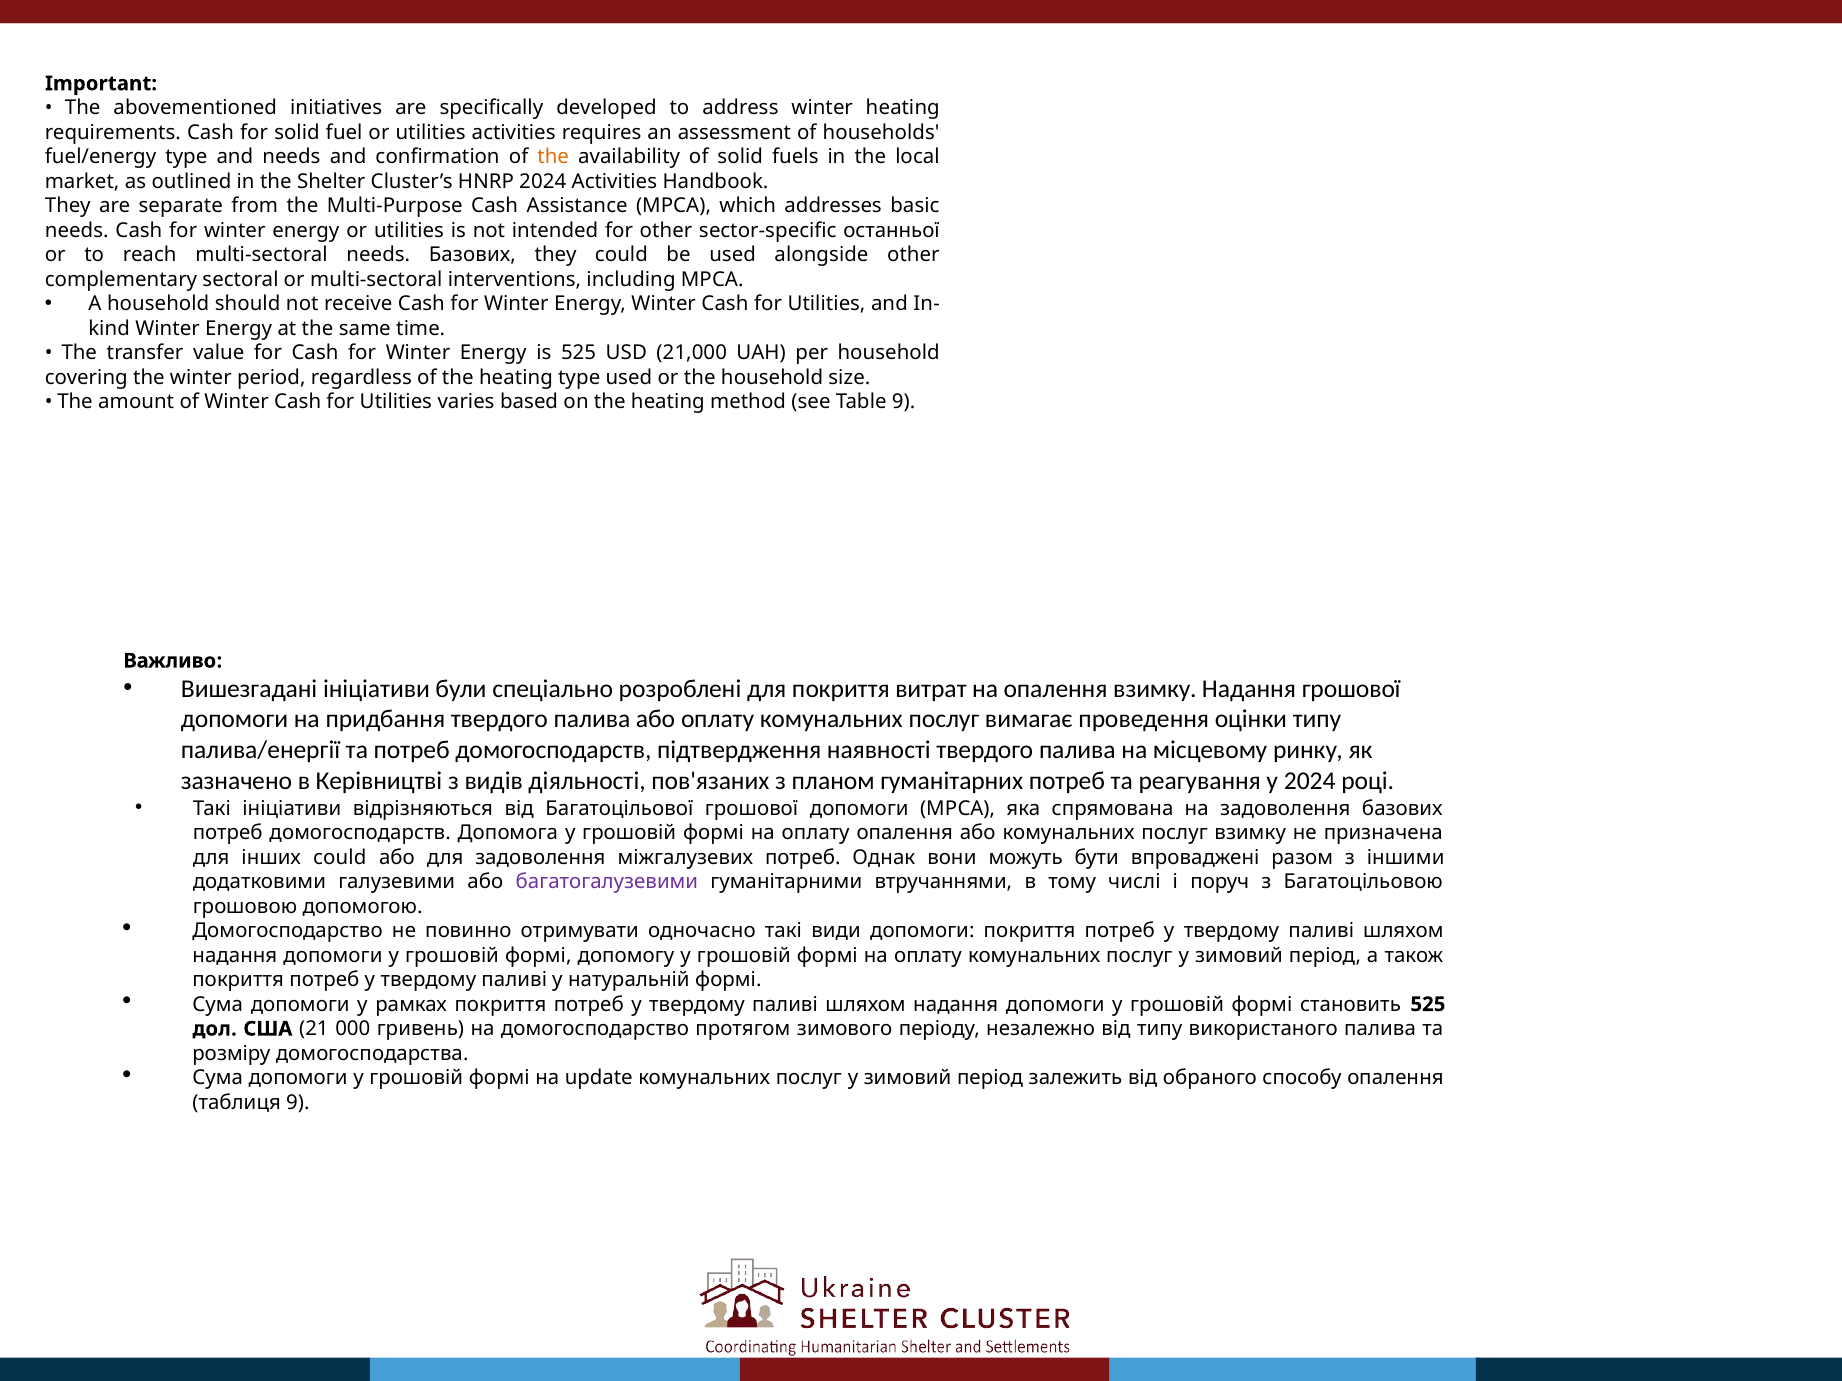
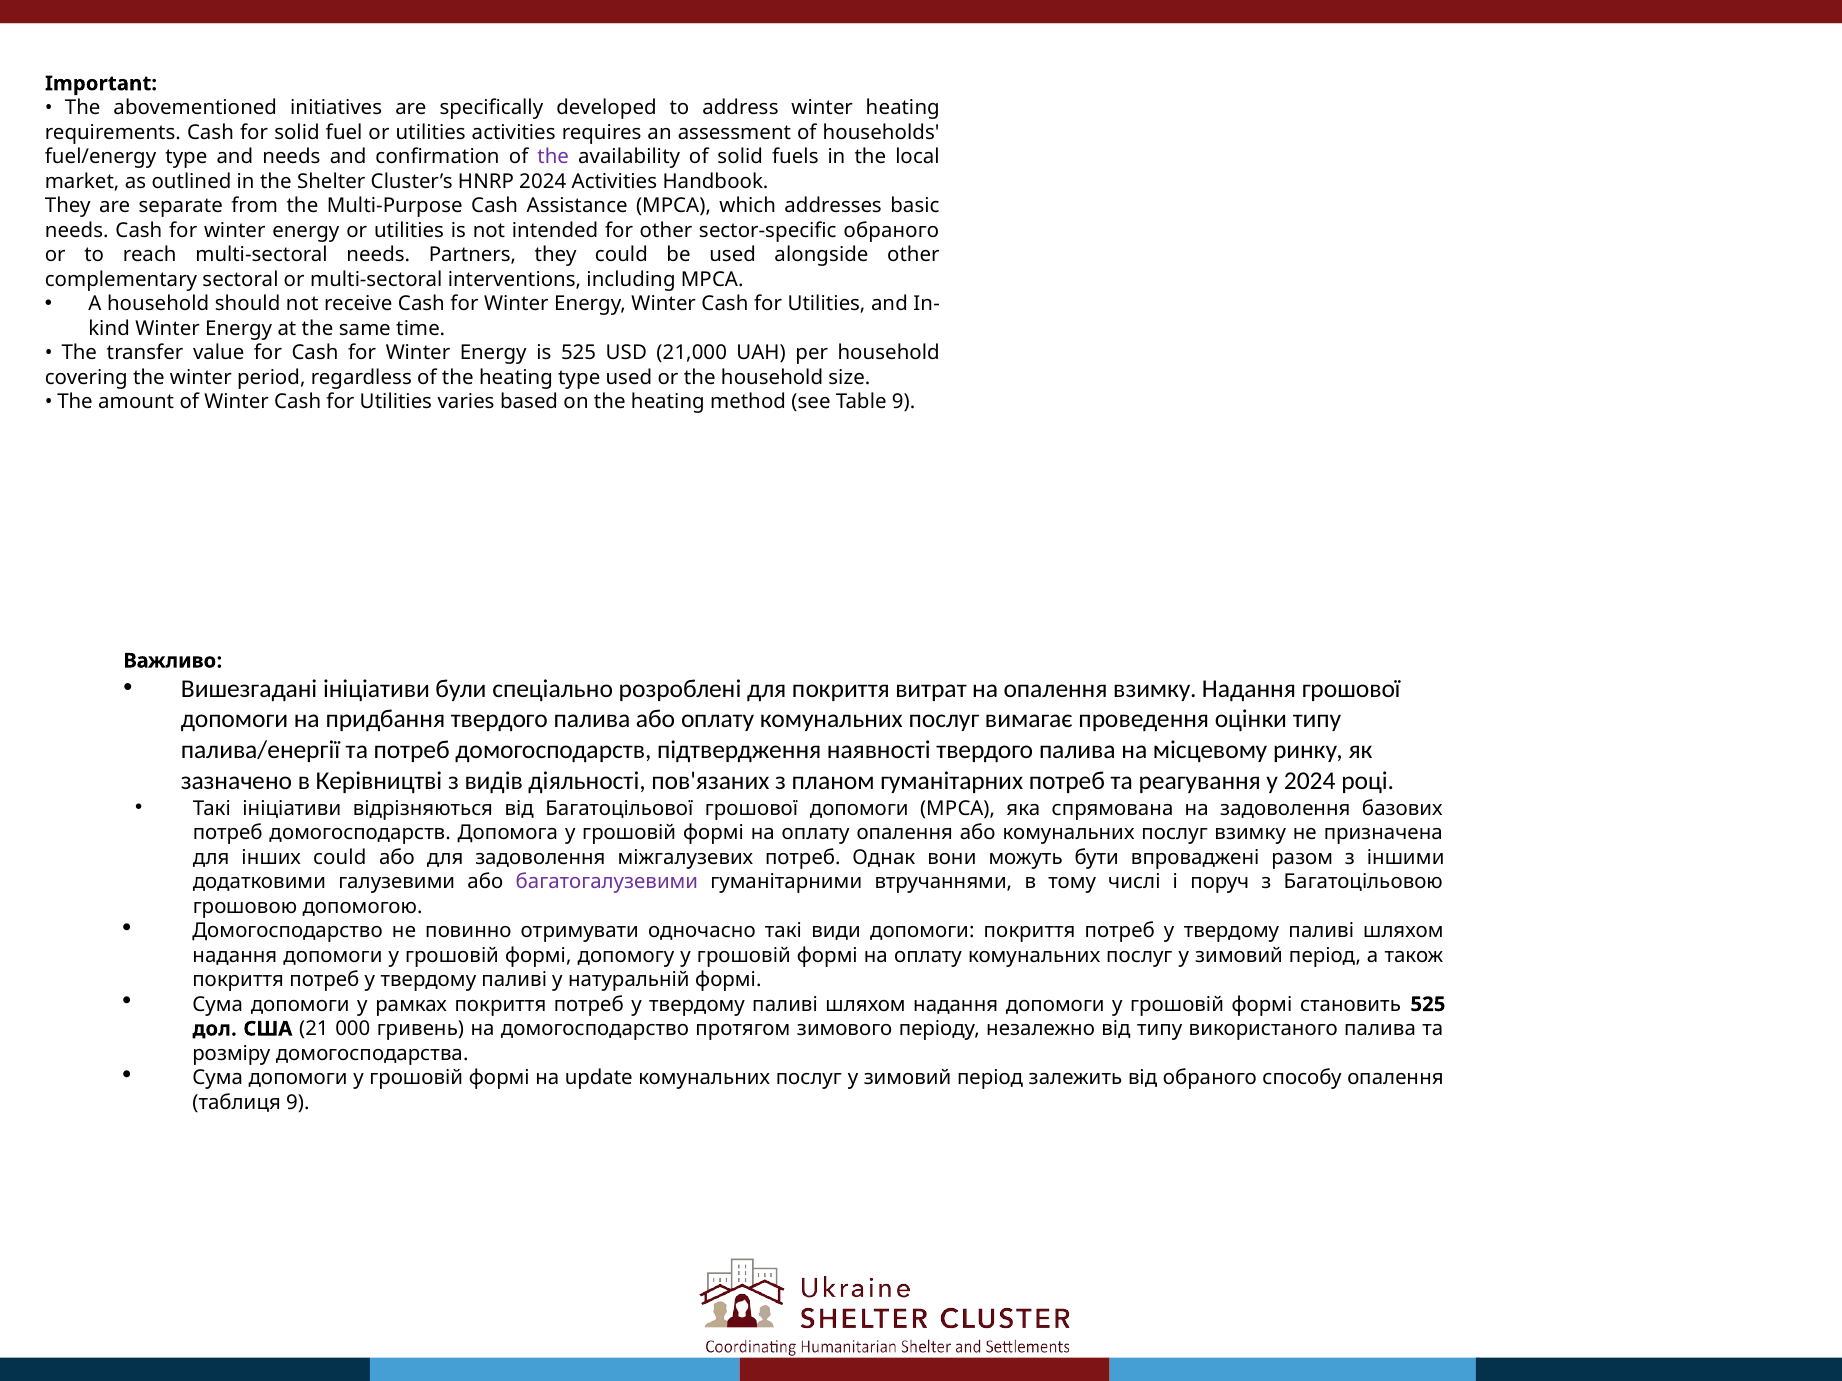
the at (553, 157) colour: orange -> purple
sector-specific останньої: останньої -> обраного
needs Базових: Базових -> Partners
